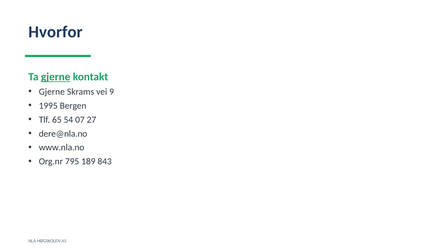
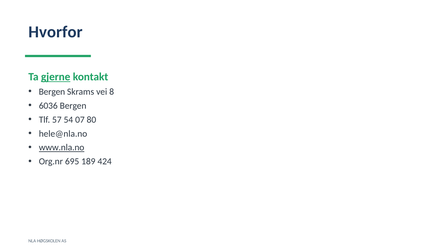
Gjerne at (52, 92): Gjerne -> Bergen
9: 9 -> 8
1995: 1995 -> 6036
65: 65 -> 57
27: 27 -> 80
dere@nla.no: dere@nla.no -> hele@nla.no
www.nla.no underline: none -> present
795: 795 -> 695
843: 843 -> 424
